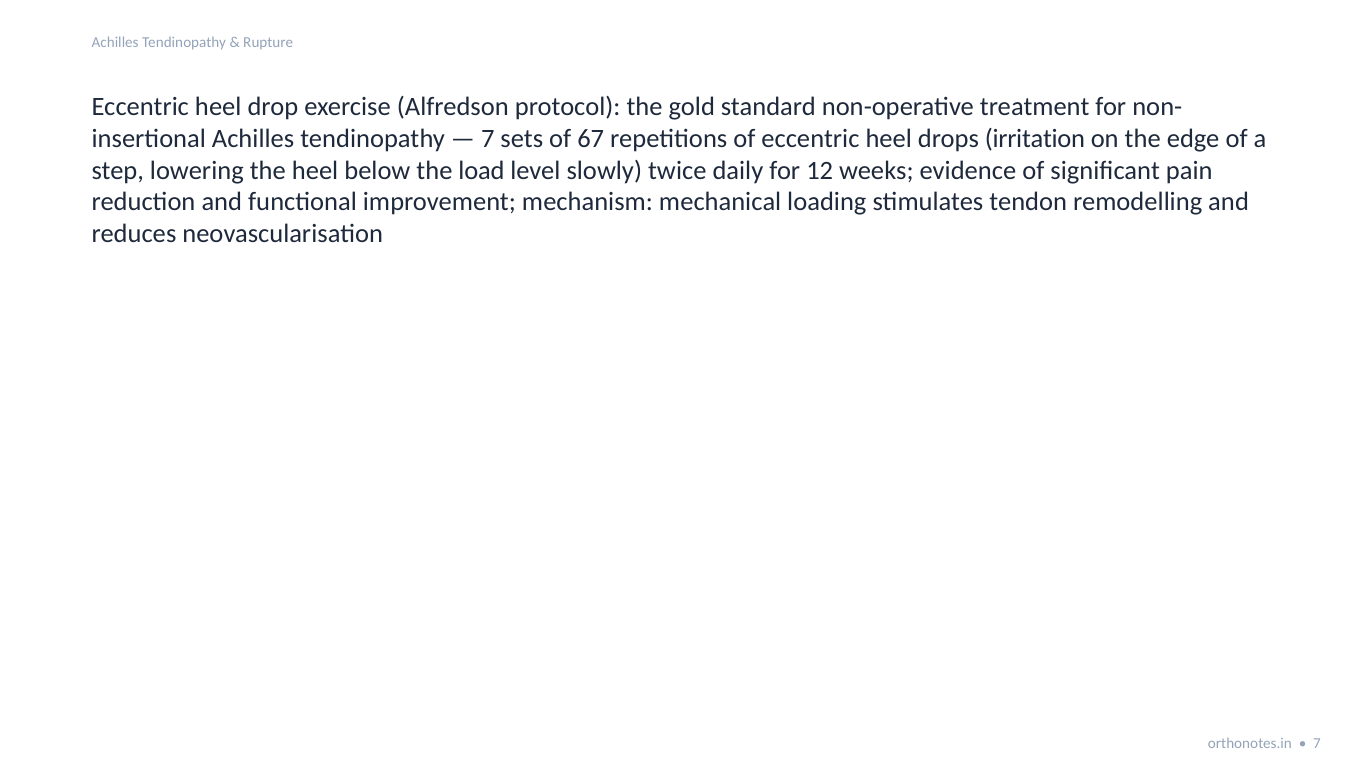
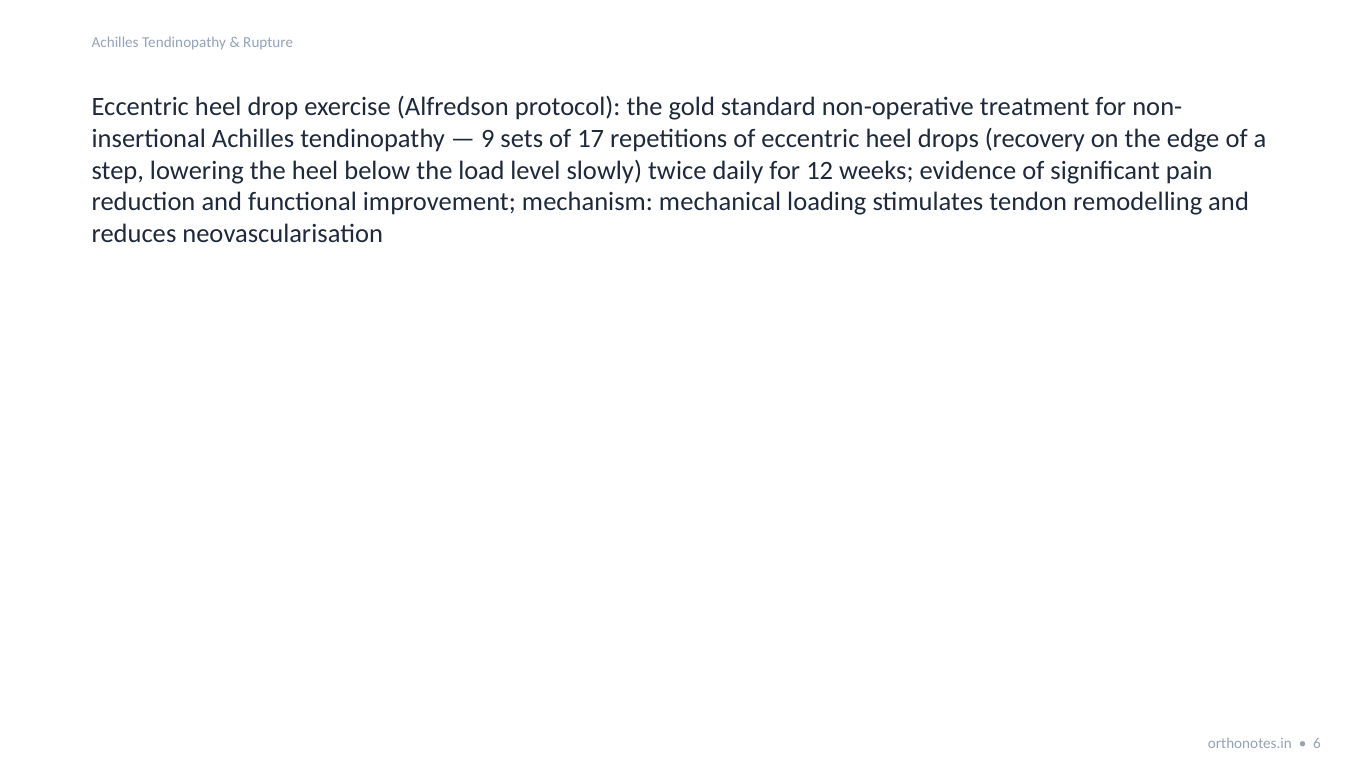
7 at (488, 139): 7 -> 9
67: 67 -> 17
irritation: irritation -> recovery
7 at (1317, 744): 7 -> 6
